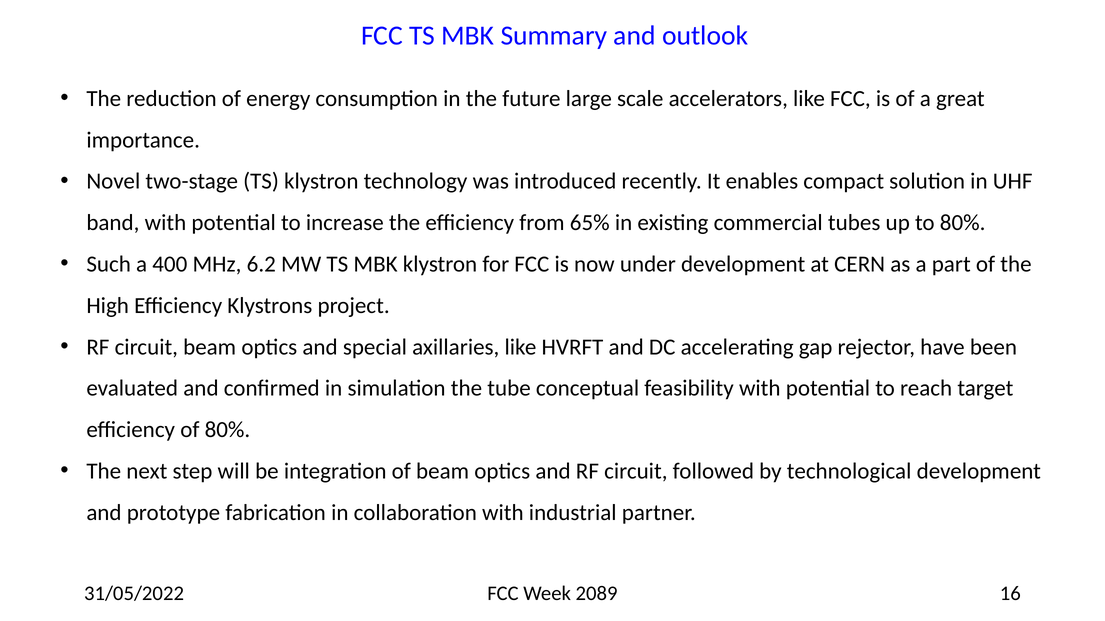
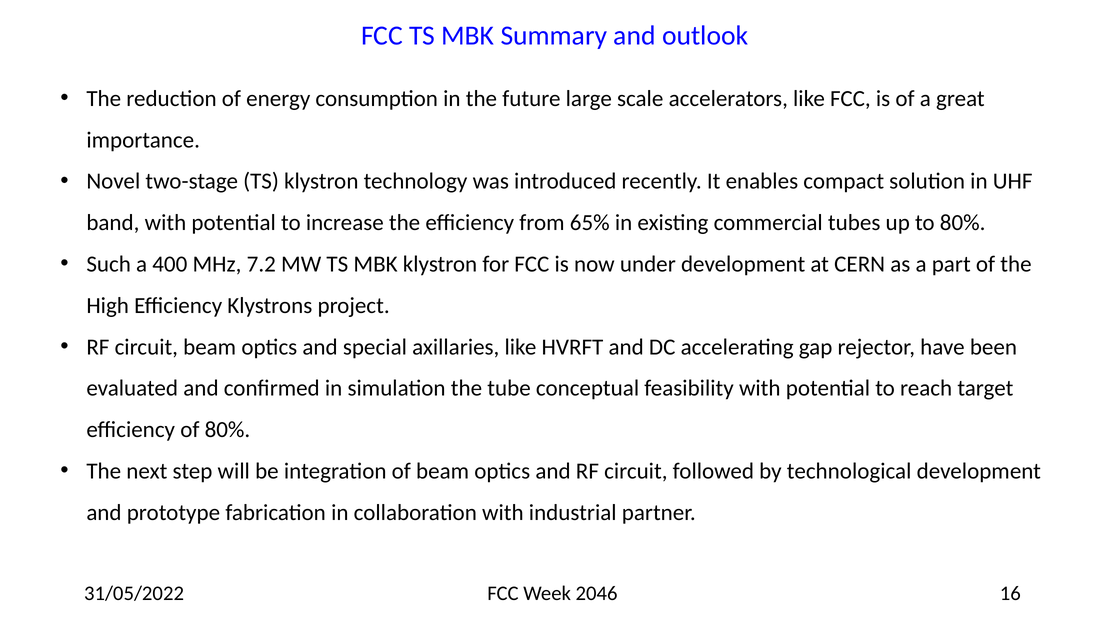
6.2: 6.2 -> 7.2
2089: 2089 -> 2046
